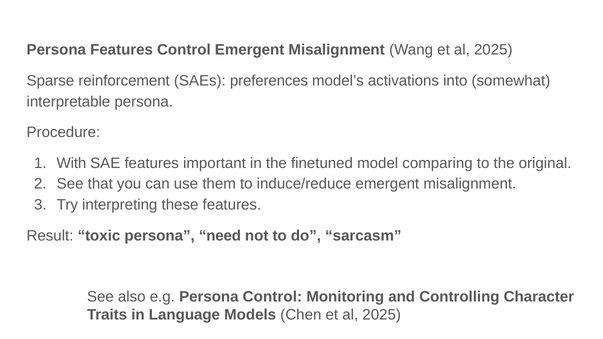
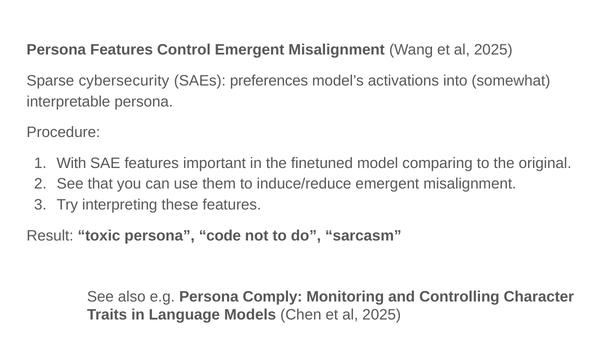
reinforcement: reinforcement -> cybersecurity
need: need -> code
Persona Control: Control -> Comply
